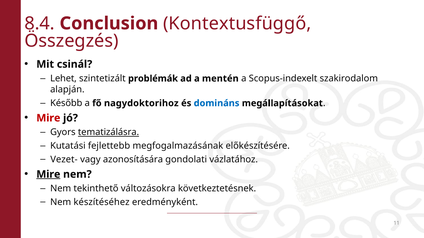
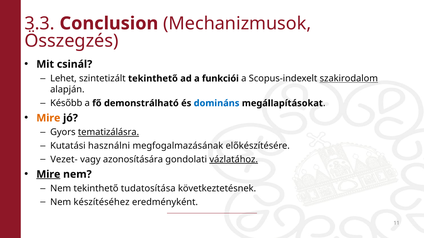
8.4: 8.4 -> 3.3
Kontextusfüggő: Kontextusfüggő -> Mechanizmusok
szintetizált problémák: problémák -> tekinthető
mentén: mentén -> funkciói
szakirodalom underline: none -> present
nagydoktorihoz: nagydoktorihoz -> demonstrálható
Mire at (48, 118) colour: red -> orange
fejlettebb: fejlettebb -> használni
vázlatához underline: none -> present
változásokra: változásokra -> tudatosítása
